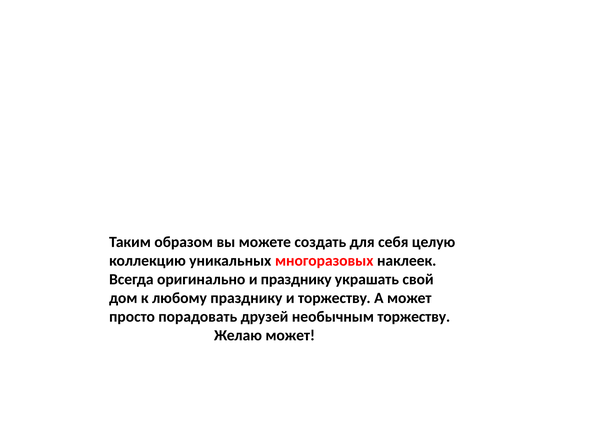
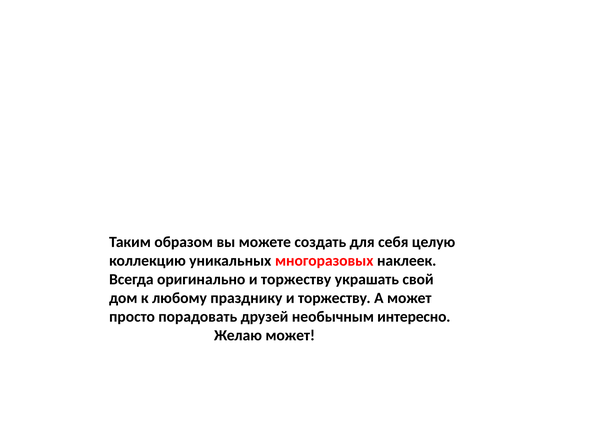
оригинально и празднику: празднику -> торжеству
необычным торжеству: торжеству -> интересно
